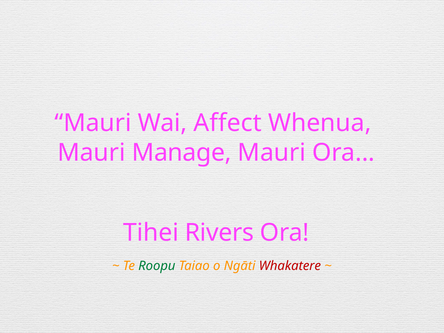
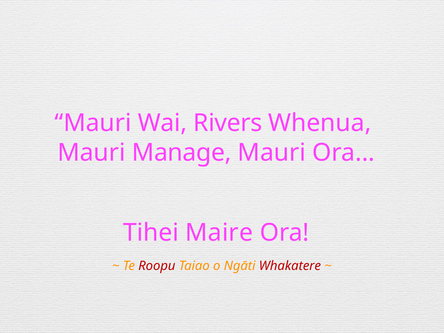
Affect: Affect -> Rivers
Rivers: Rivers -> Maire
Roopu colour: green -> red
